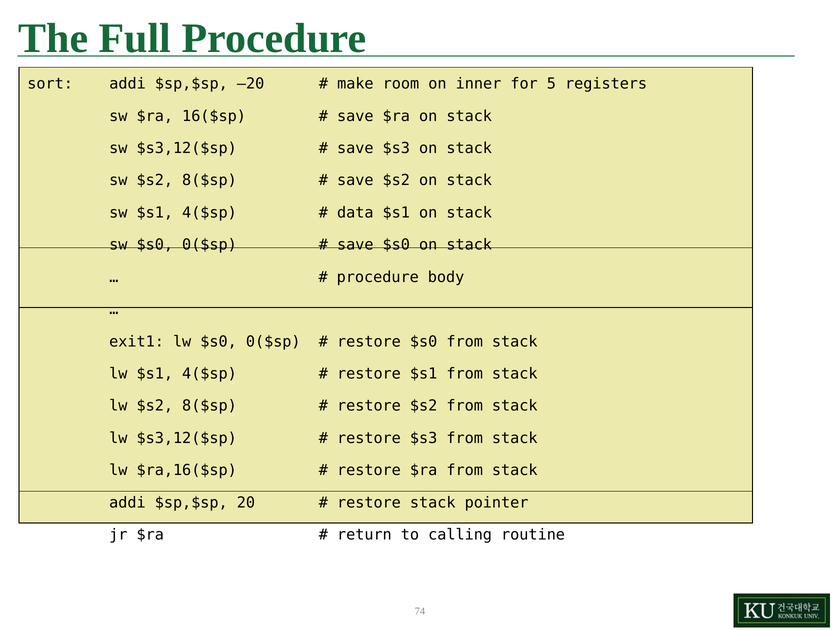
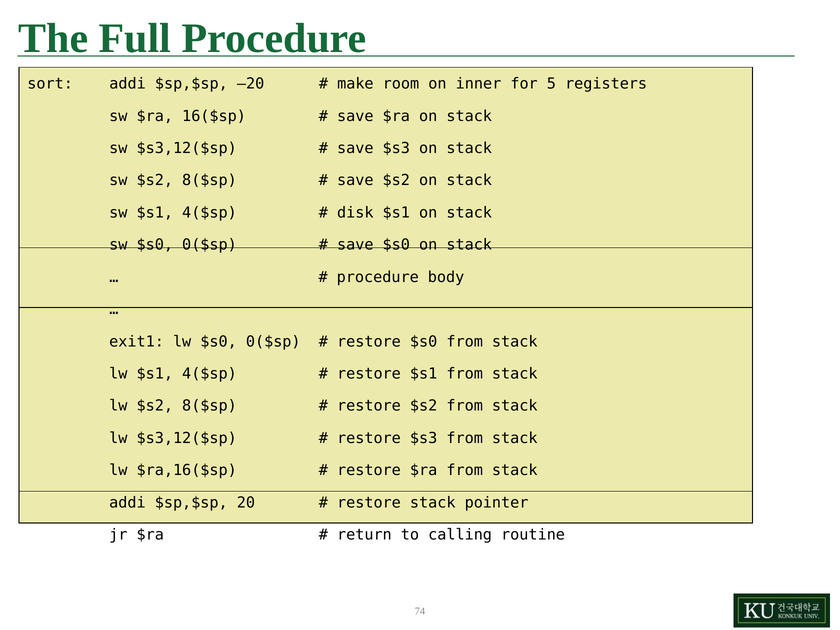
data: data -> disk
